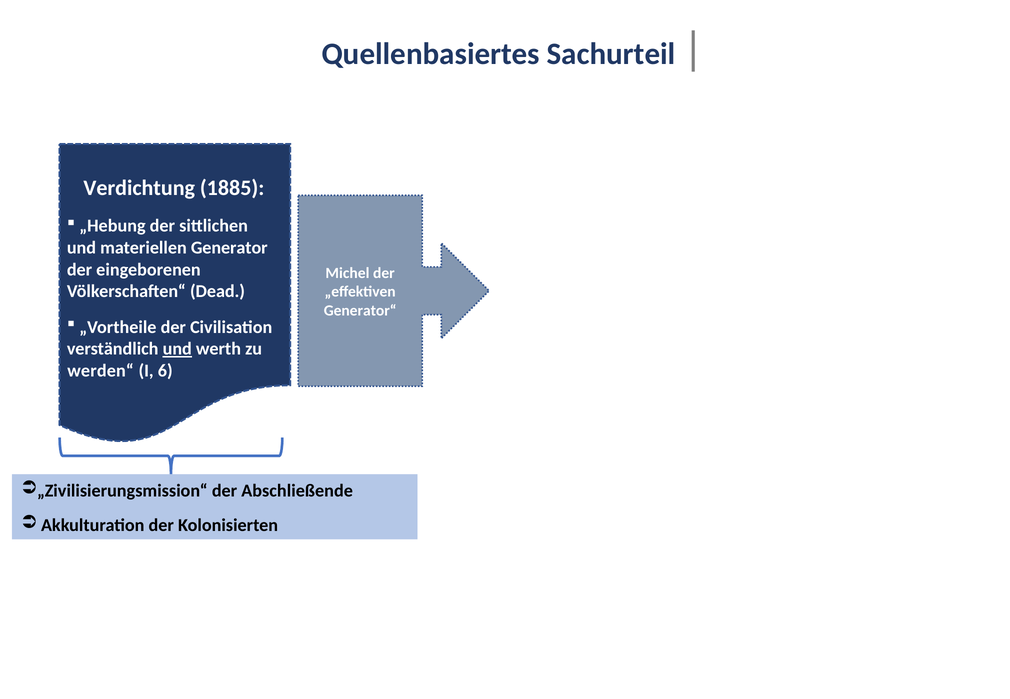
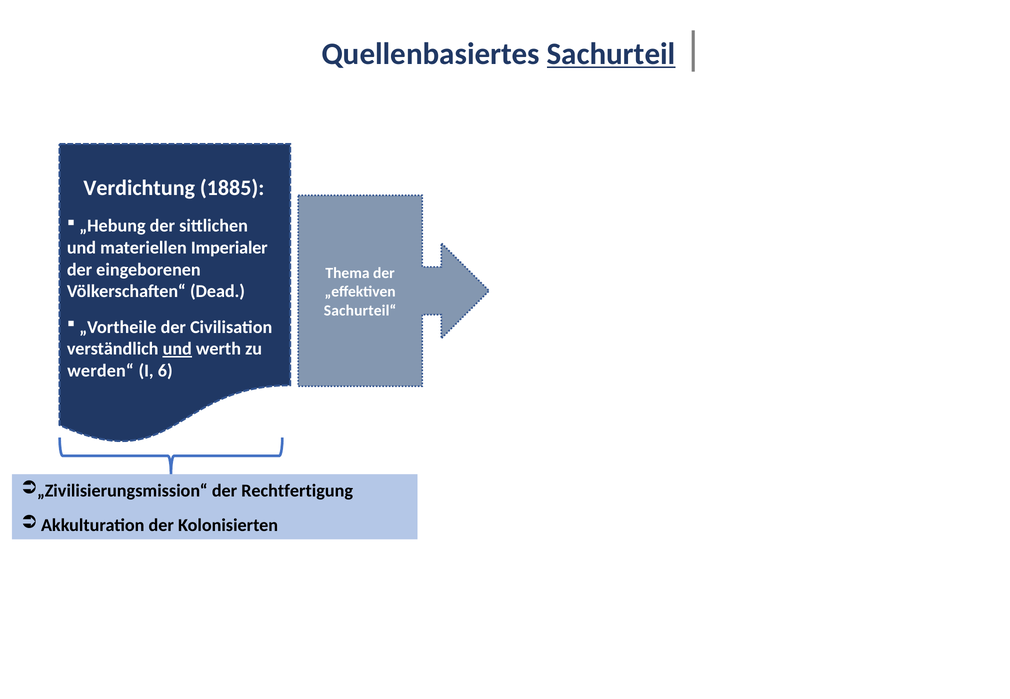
Sachurteil underline: none -> present
Generator: Generator -> Imperialer
Michel: Michel -> Thema
Generator“: Generator“ -> Sachurteil“
Abschließende: Abschließende -> Rechtfertigung
